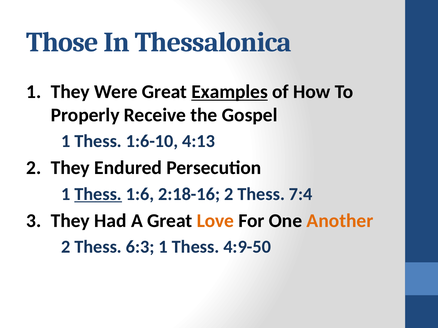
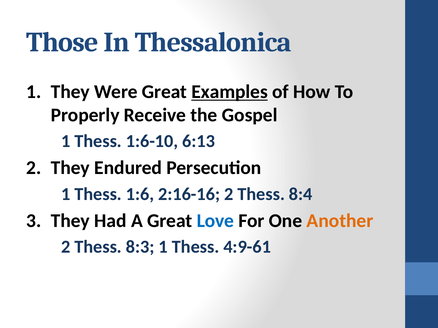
4:13: 4:13 -> 6:13
Thess at (98, 194) underline: present -> none
2:18-16: 2:18-16 -> 2:16-16
7:4: 7:4 -> 8:4
Love colour: orange -> blue
6:3: 6:3 -> 8:3
4:9-50: 4:9-50 -> 4:9-61
